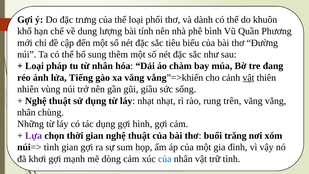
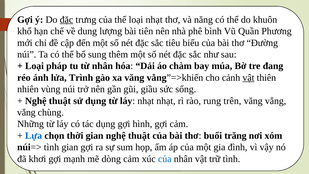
đặc at (66, 20) underline: none -> present
loại phối: phối -> nhạt
dành: dành -> năng
tính: tính -> tiên
Tiếng: Tiếng -> Trình
nhân at (26, 112): nhân -> vẳng
Lựa colour: purple -> blue
